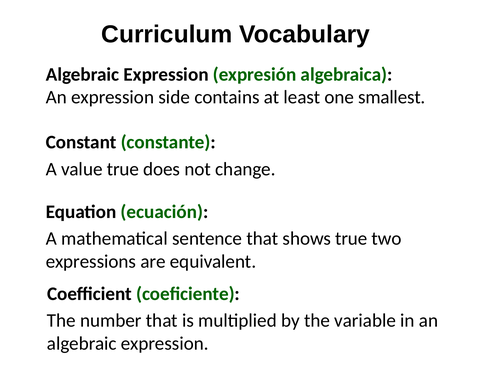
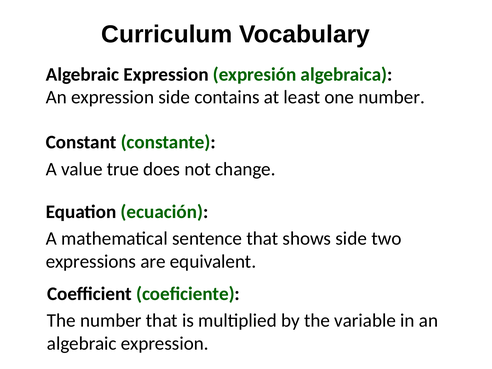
one smallest: smallest -> number
shows true: true -> side
